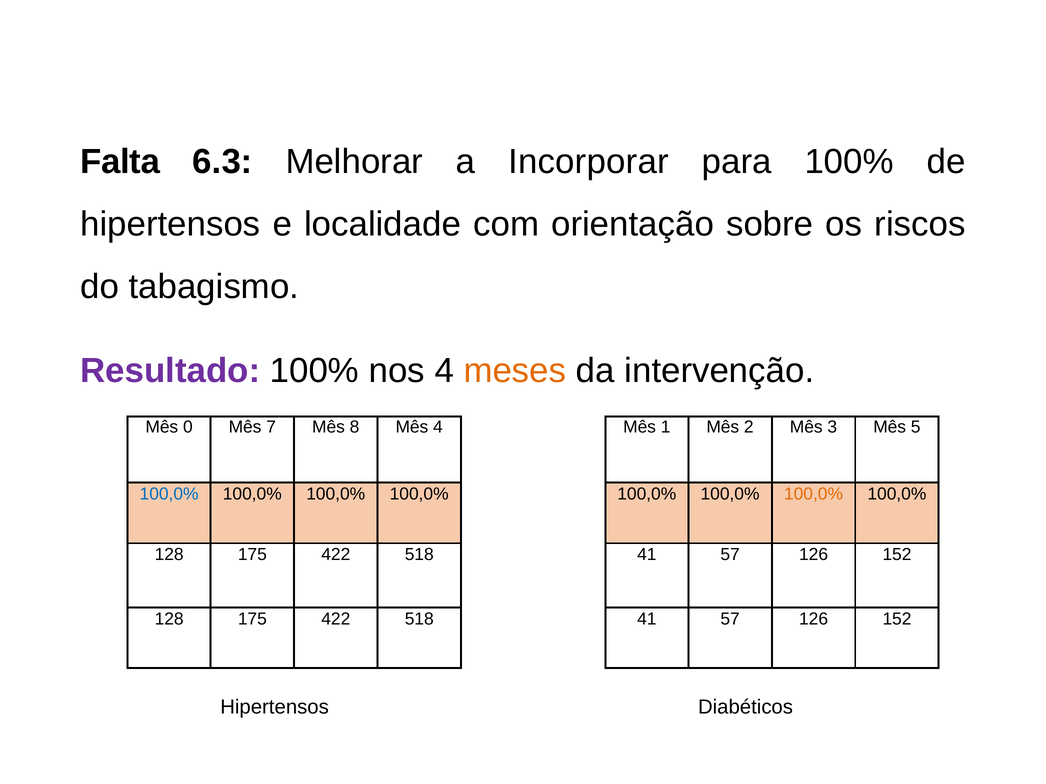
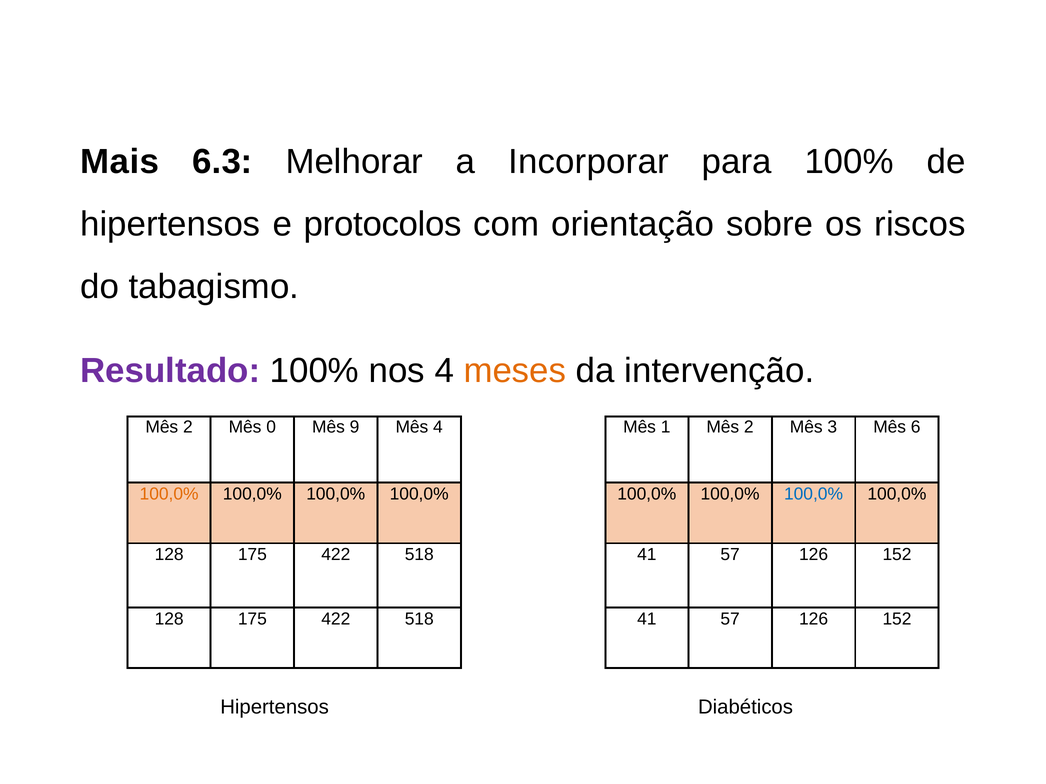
Falta: Falta -> Mais
localidade: localidade -> protocolos
0 at (188, 427): 0 -> 2
7: 7 -> 0
8: 8 -> 9
5: 5 -> 6
100,0% at (169, 494) colour: blue -> orange
100,0% at (813, 494) colour: orange -> blue
